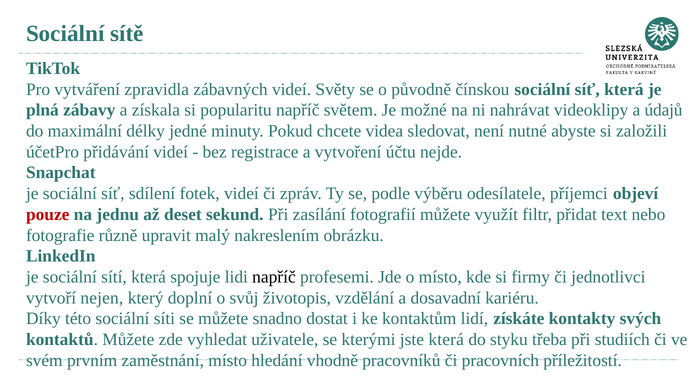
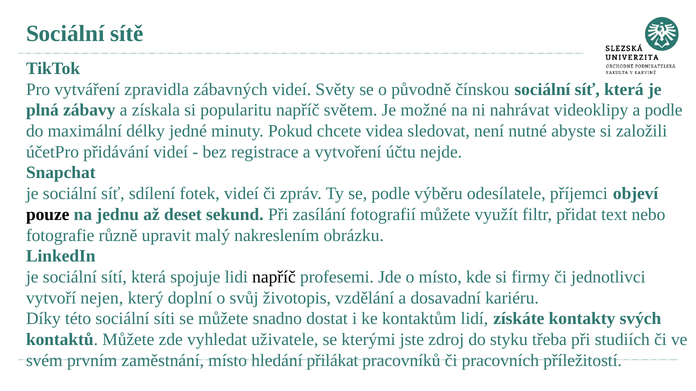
a údajů: údajů -> podle
pouze colour: red -> black
jste která: která -> zdroj
vhodně: vhodně -> přilákat
